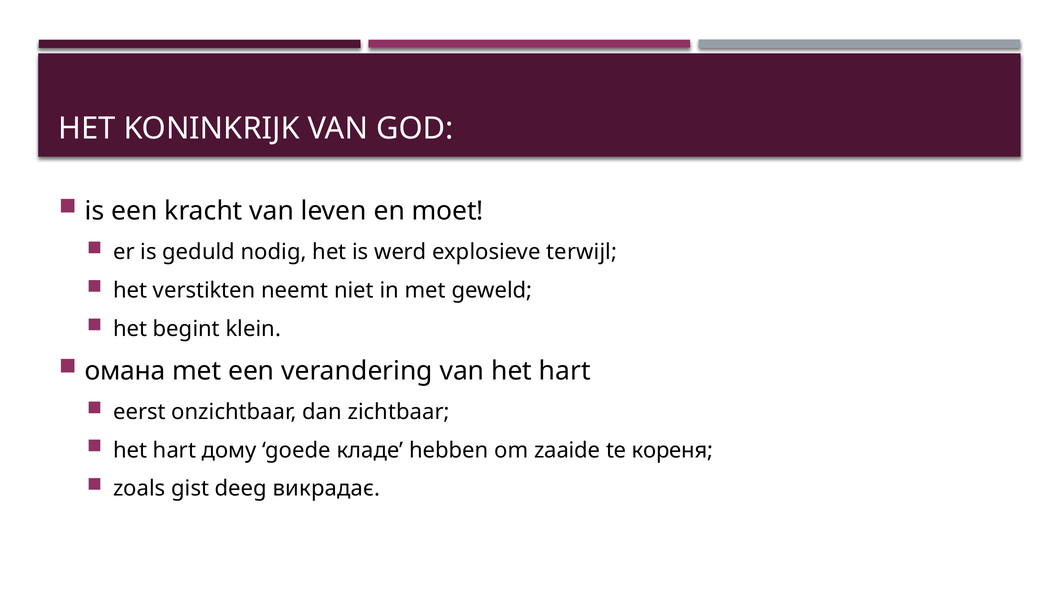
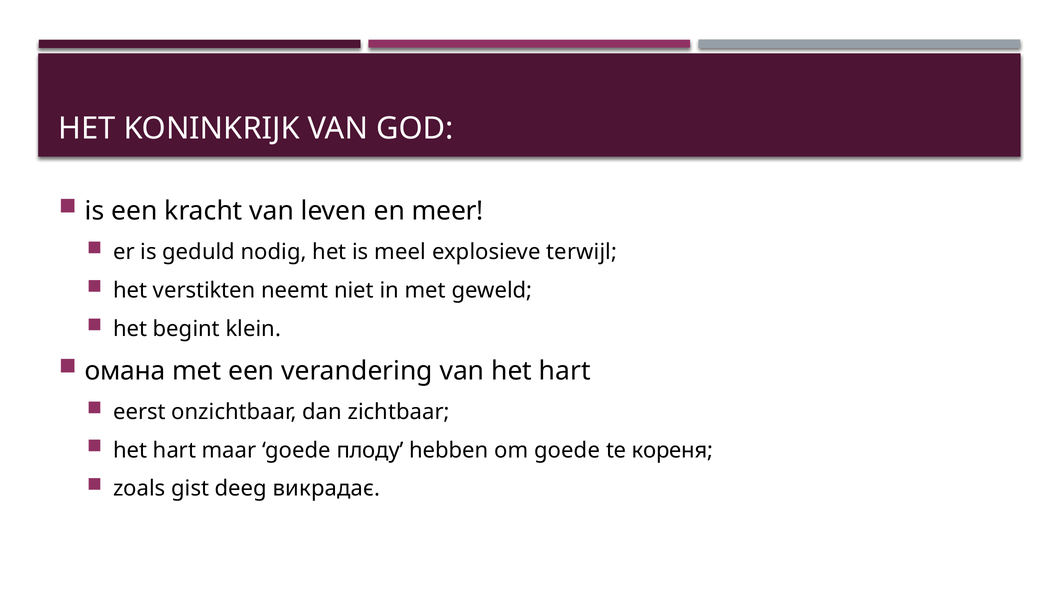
moet: moet -> meer
werd: werd -> meel
дому: дому -> maar
кладе: кладе -> плоду
om zaaide: zaaide -> goede
